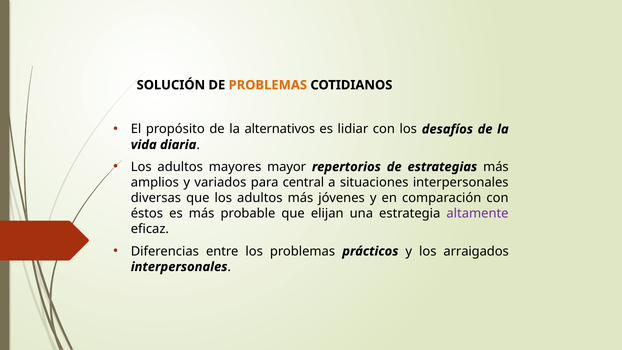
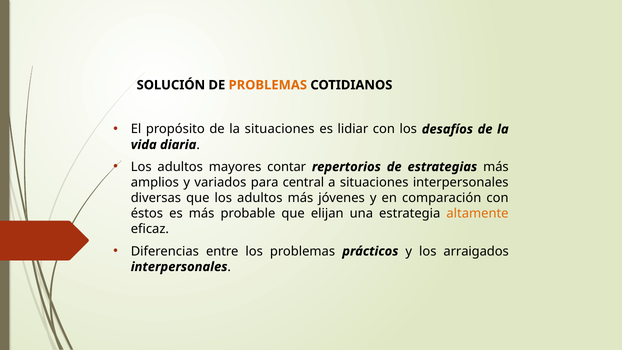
la alternativos: alternativos -> situaciones
mayor: mayor -> contar
altamente colour: purple -> orange
